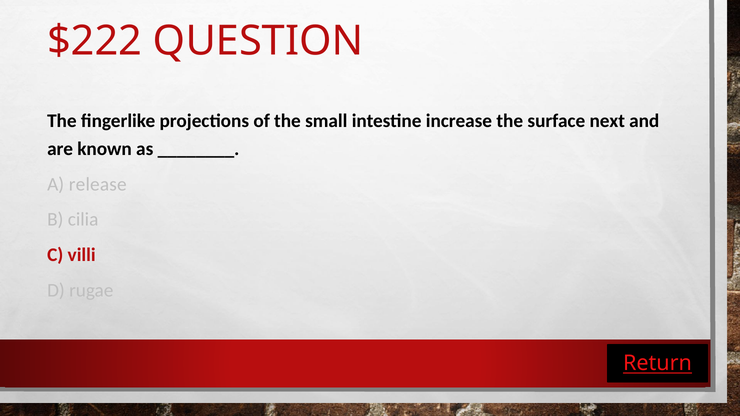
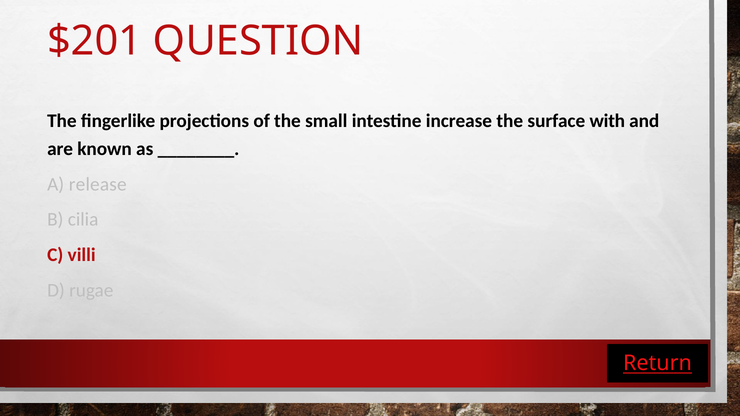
$222: $222 -> $201
next: next -> with
